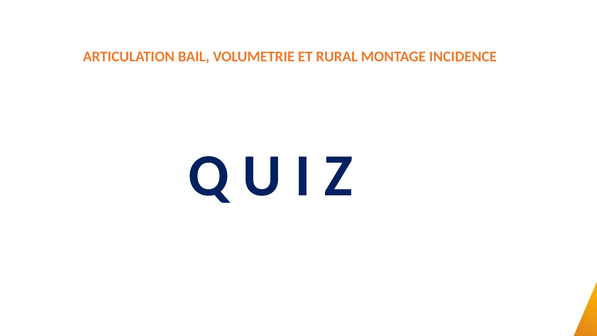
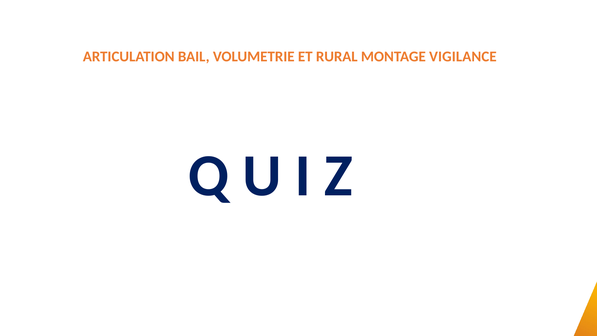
INCIDENCE: INCIDENCE -> VIGILANCE
